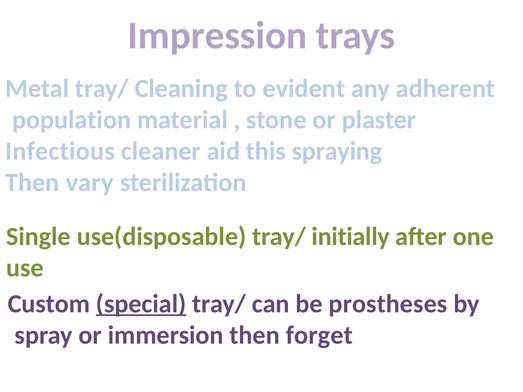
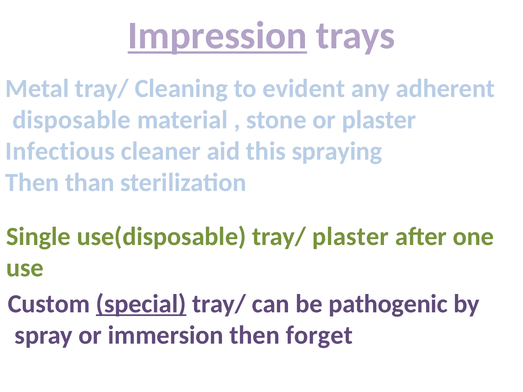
Impression underline: none -> present
population: population -> disposable
vary: vary -> than
tray/ initially: initially -> plaster
prostheses: prostheses -> pathogenic
